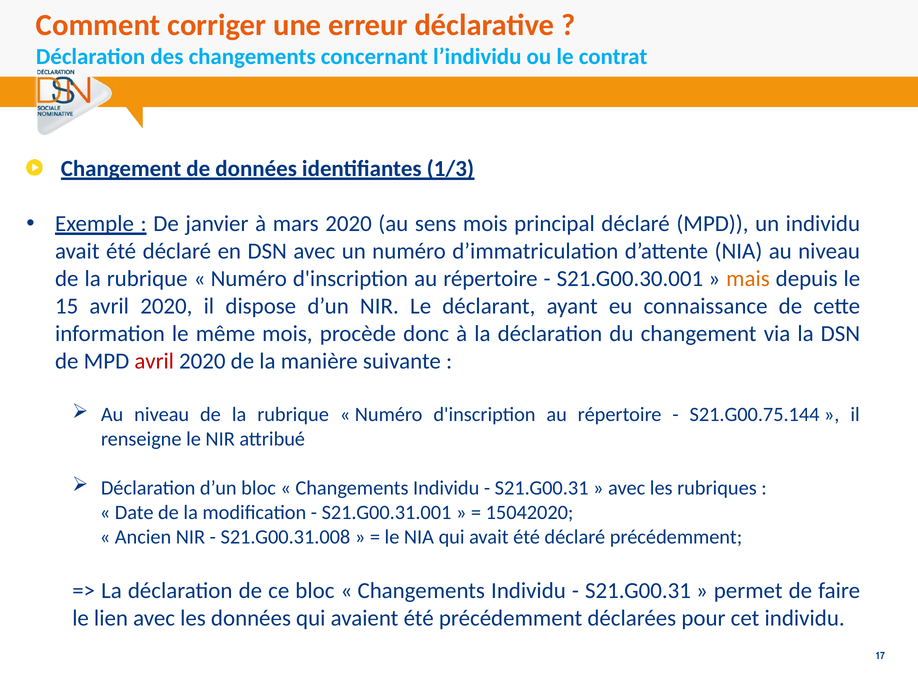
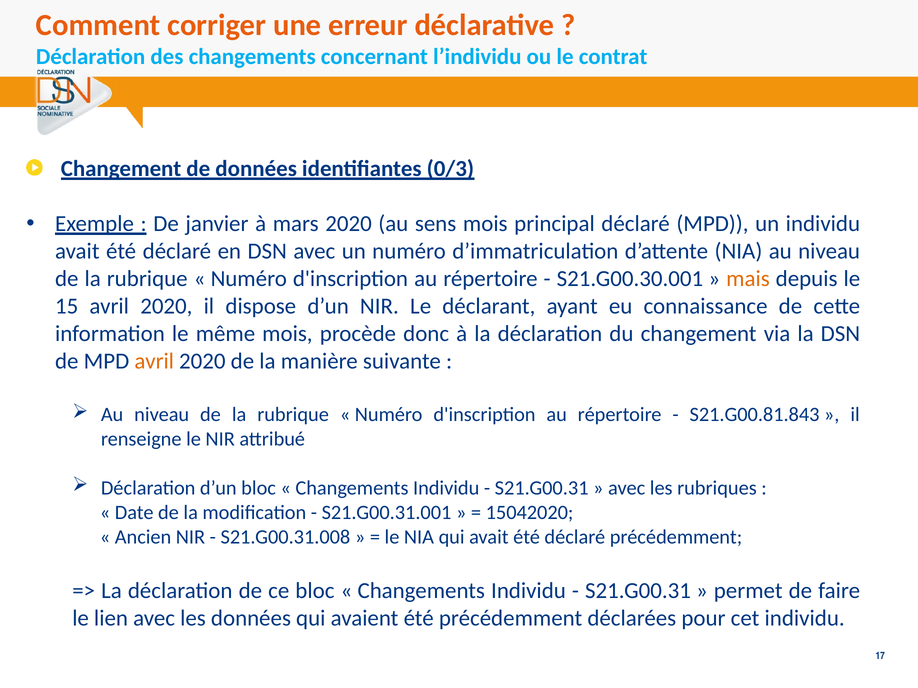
1/3: 1/3 -> 0/3
avril at (154, 362) colour: red -> orange
S21.G00.75.144: S21.G00.75.144 -> S21.G00.81.843
